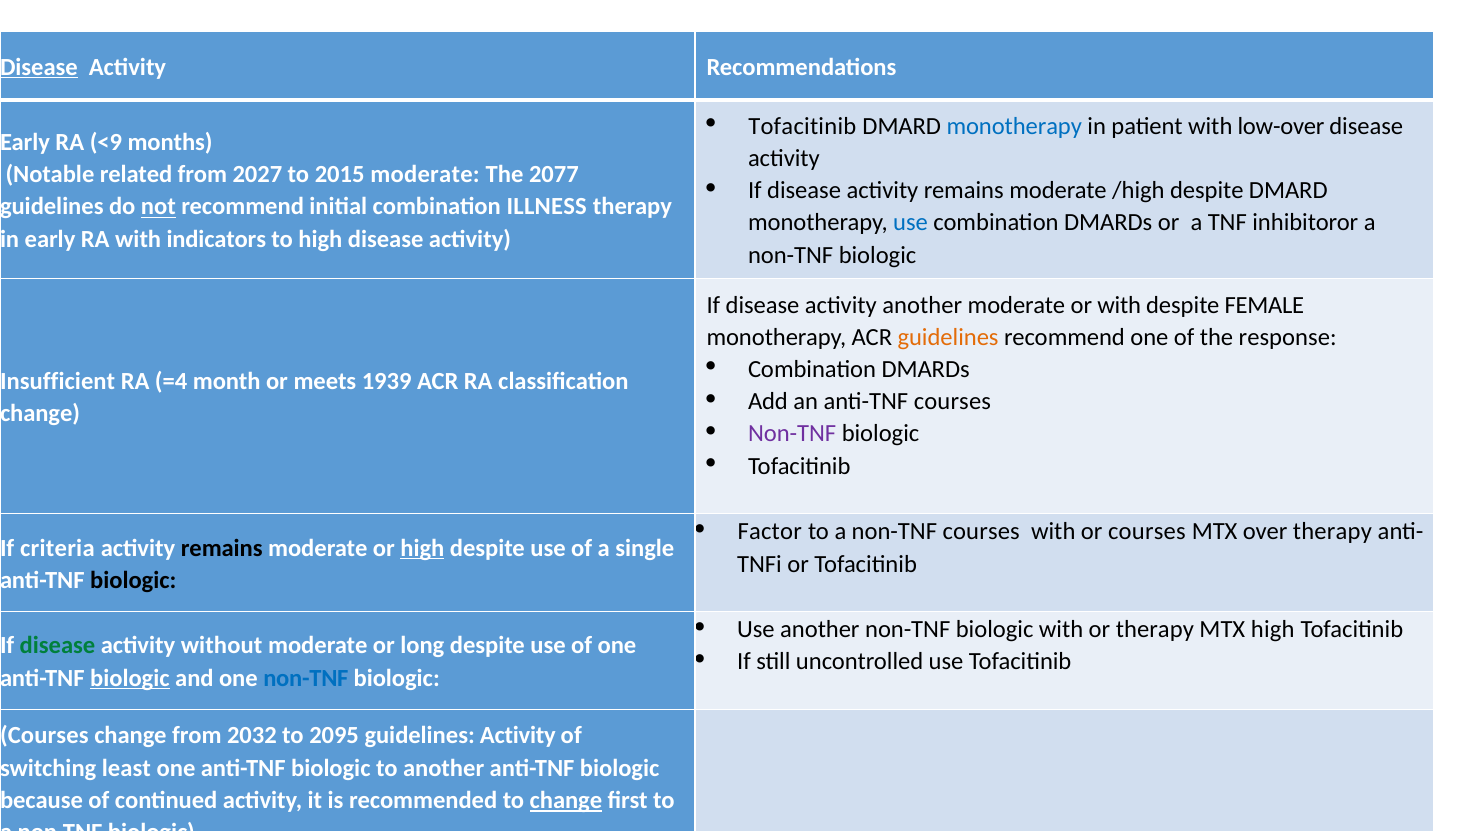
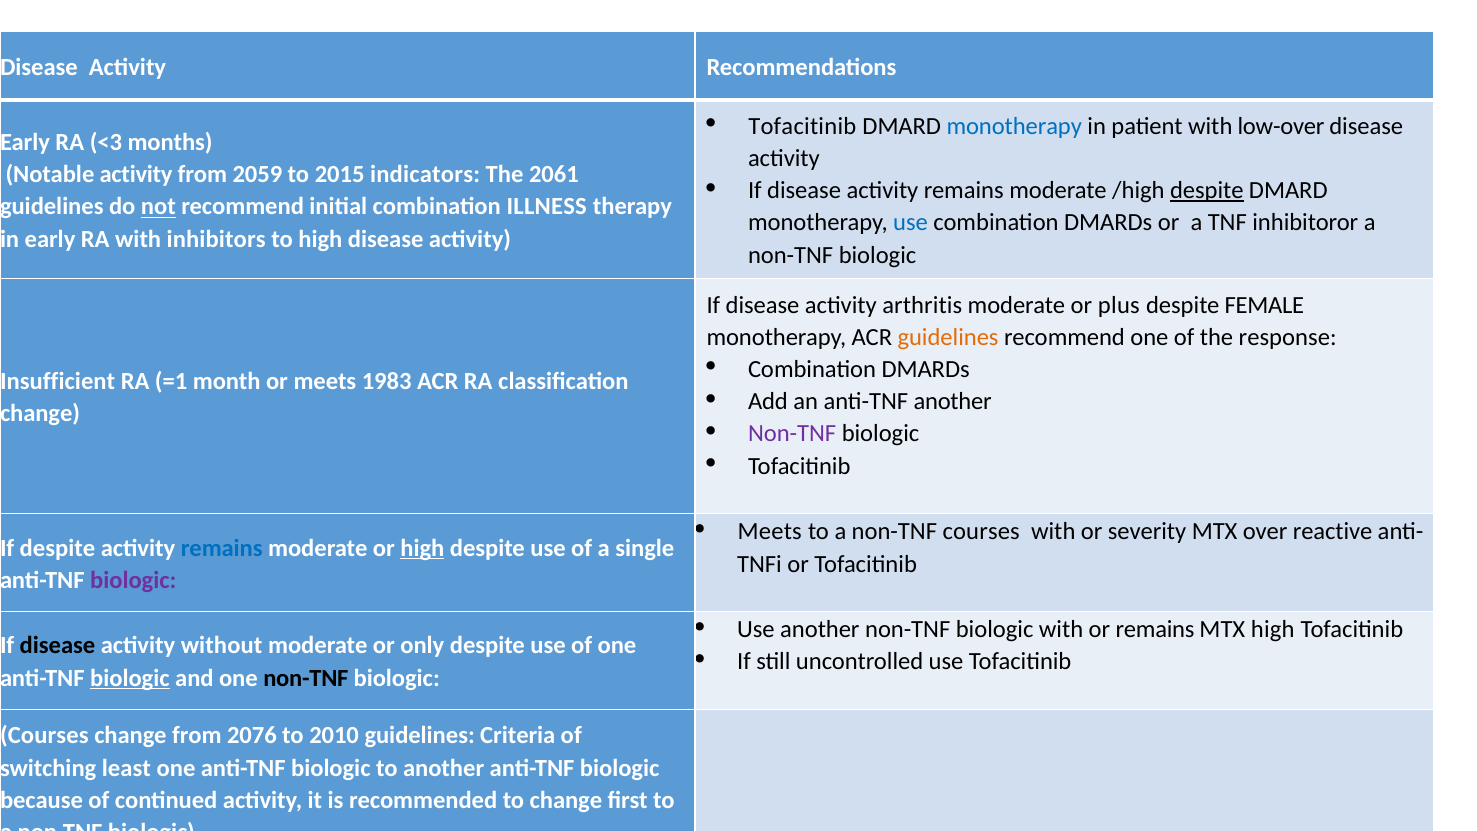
Disease at (39, 67) underline: present -> none
<9: <9 -> <3
Notable related: related -> activity
2027: 2027 -> 2059
2015 moderate: moderate -> indicators
2077: 2077 -> 2061
despite at (1207, 191) underline: none -> present
indicators: indicators -> inhibitors
activity another: another -> arthritis
or with: with -> plus
=4: =4 -> =1
1939: 1939 -> 1983
anti-TNF courses: courses -> another
Factor at (770, 532): Factor -> Meets
or courses: courses -> severity
over therapy: therapy -> reactive
If criteria: criteria -> despite
remains at (222, 548) colour: black -> blue
biologic at (133, 580) colour: black -> purple
or therapy: therapy -> remains
disease at (58, 646) colour: green -> black
long: long -> only
non-TNF at (306, 678) colour: blue -> black
2032: 2032 -> 2076
2095: 2095 -> 2010
guidelines Activity: Activity -> Criteria
change at (566, 800) underline: present -> none
